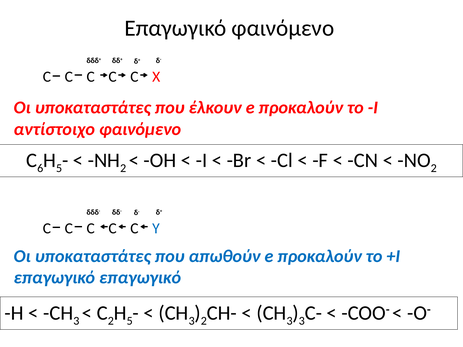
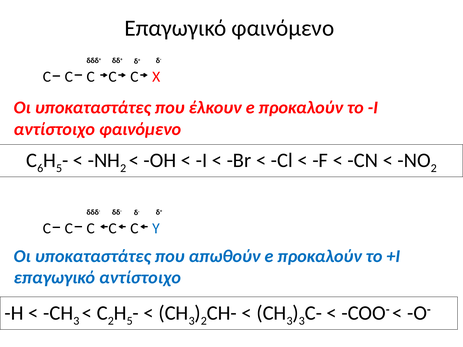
επαγωγικό επαγωγικό: επαγωγικό -> αντίστοιχο
